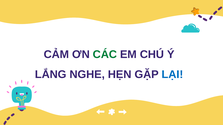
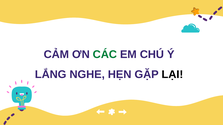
LẠI colour: blue -> black
